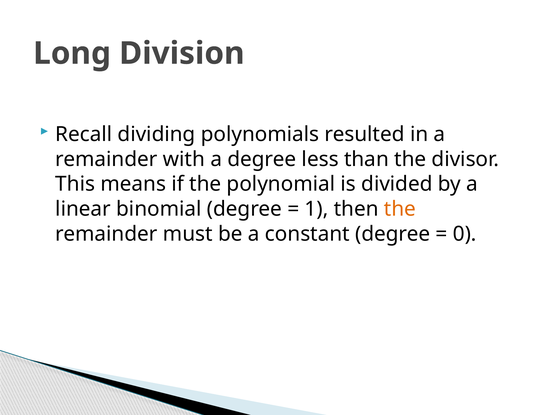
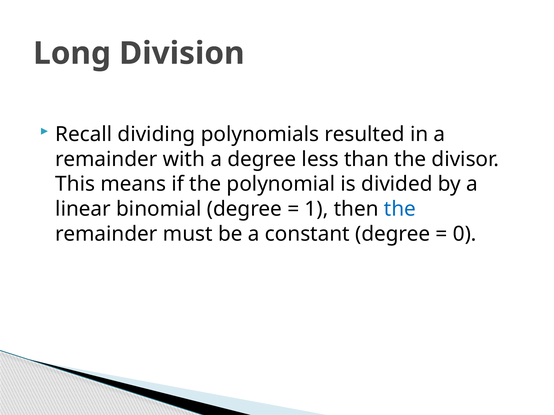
the at (400, 209) colour: orange -> blue
